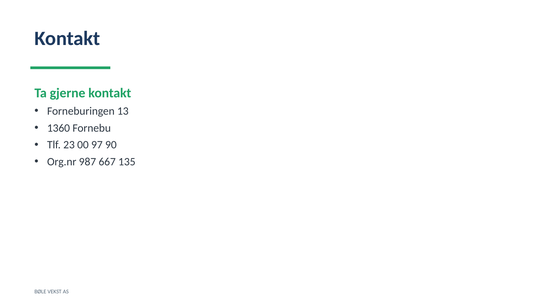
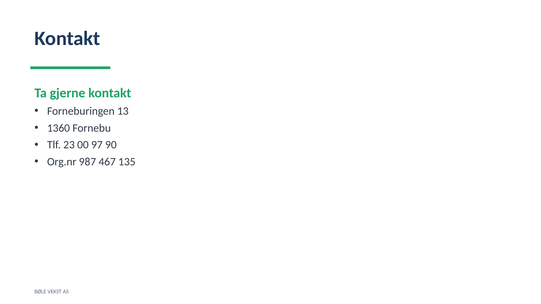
667: 667 -> 467
